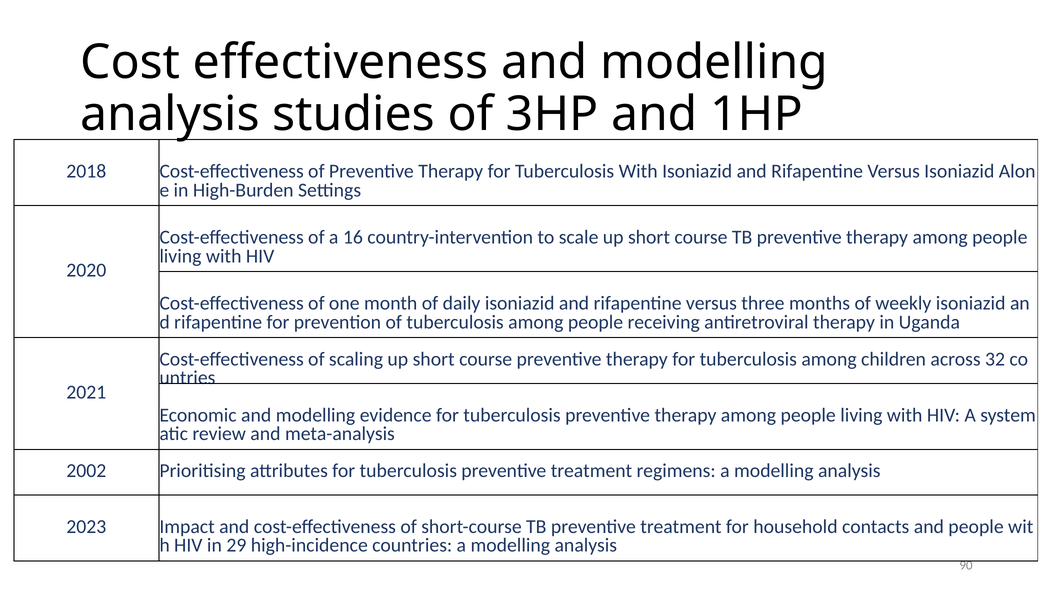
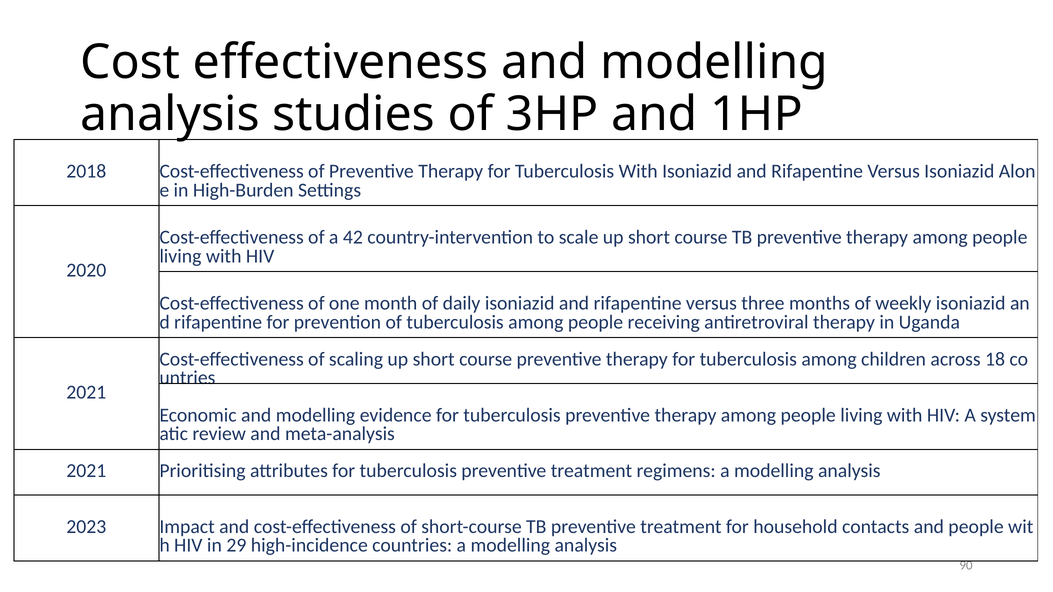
16: 16 -> 42
32: 32 -> 18
2002 at (86, 471): 2002 -> 2021
